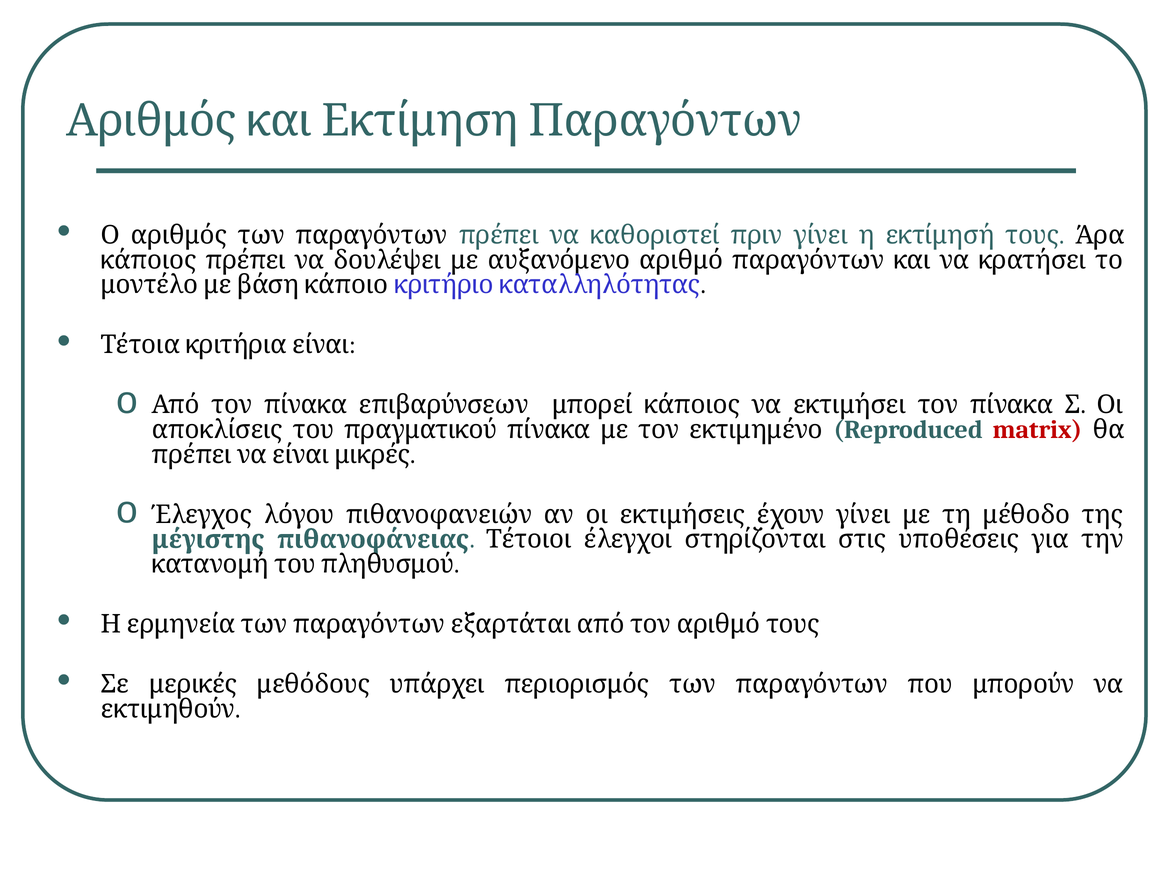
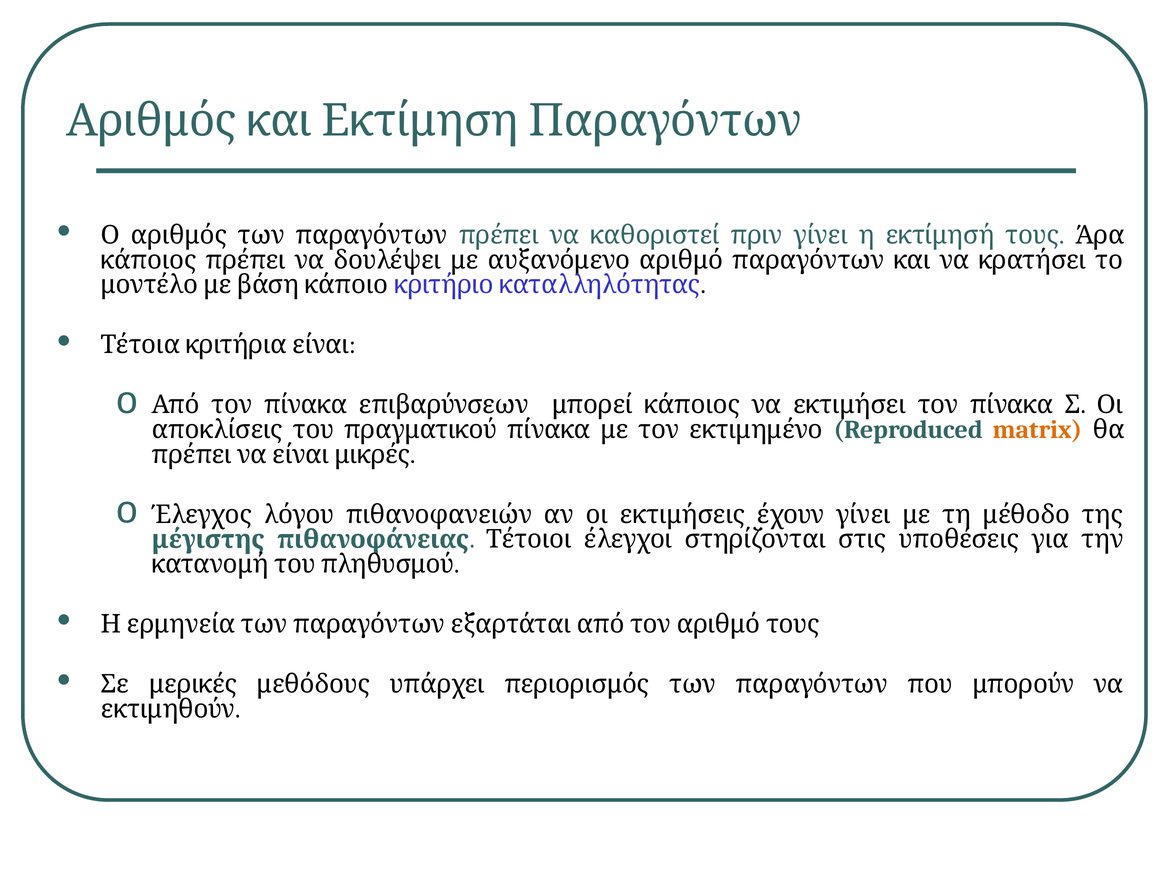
matrix colour: red -> orange
